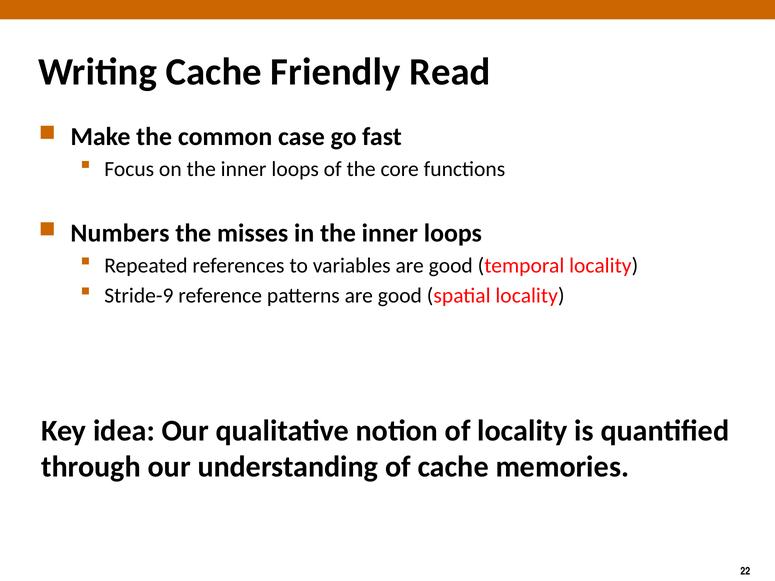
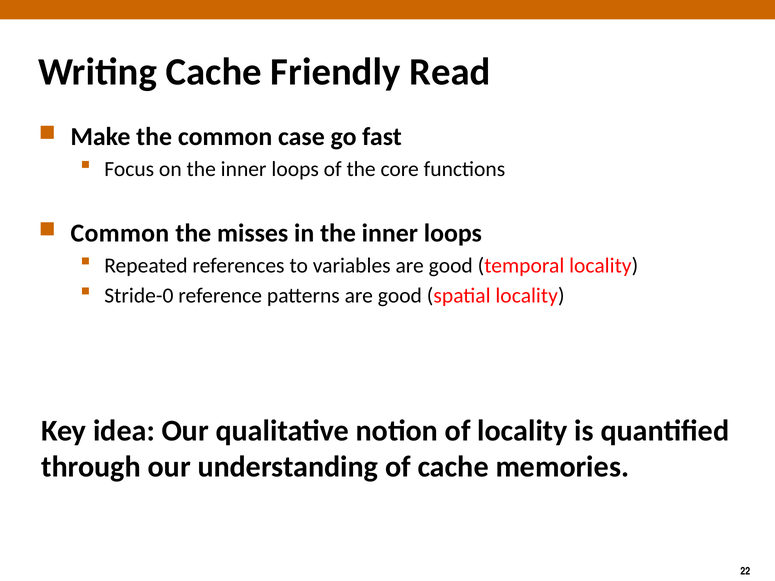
Numbers at (120, 233): Numbers -> Common
Stride-9: Stride-9 -> Stride-0
